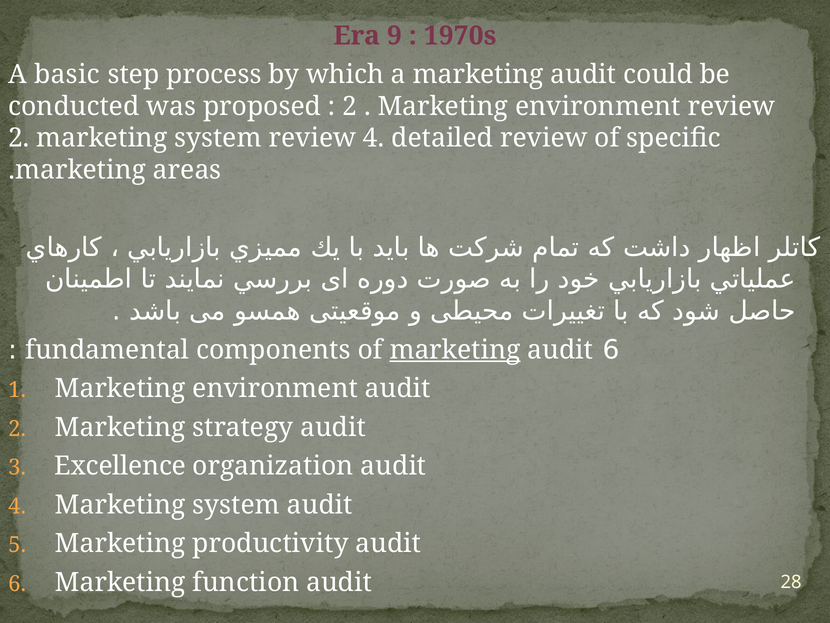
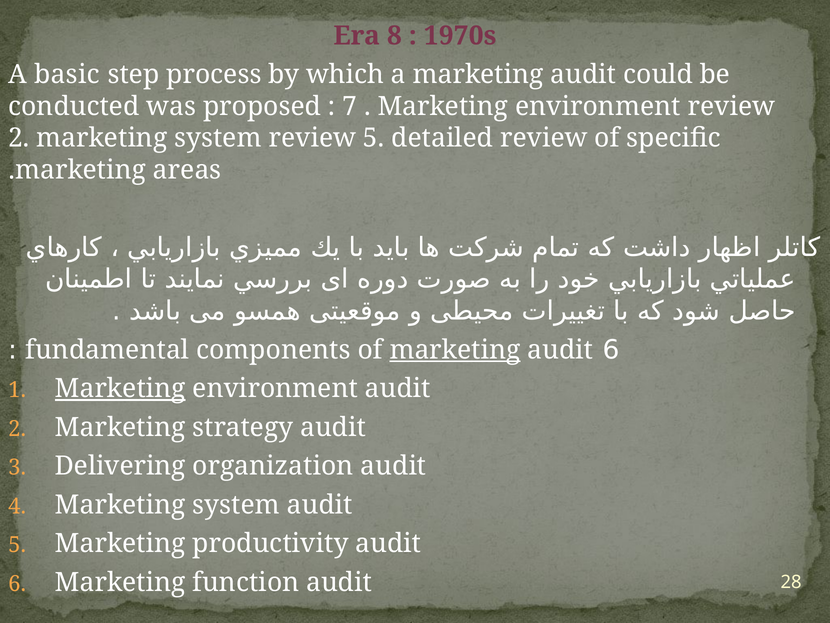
9: 9 -> 8
2 at (350, 106): 2 -> 7
review 4: 4 -> 5
Marketing at (120, 388) underline: none -> present
Excellence: Excellence -> Delivering
